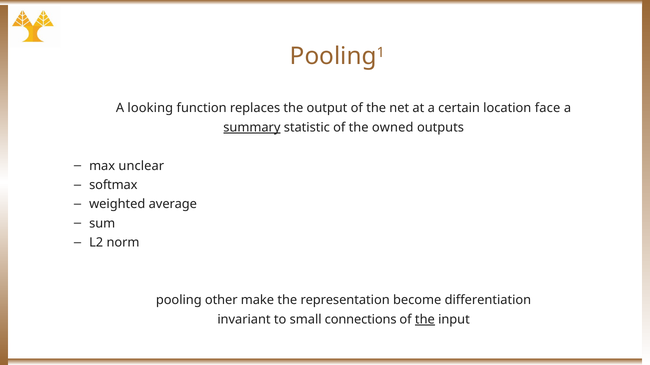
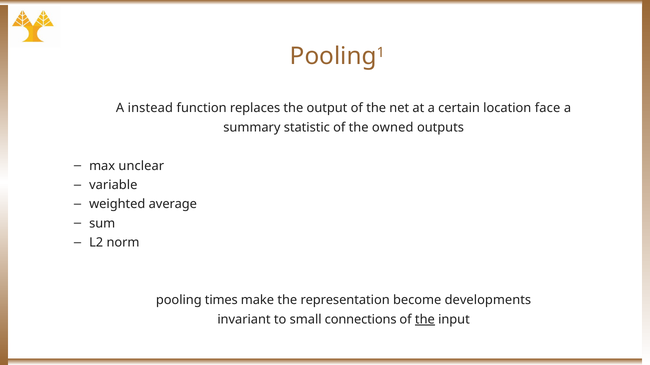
looking: looking -> instead
summary underline: present -> none
softmax: softmax -> variable
other: other -> times
differentiation: differentiation -> developments
